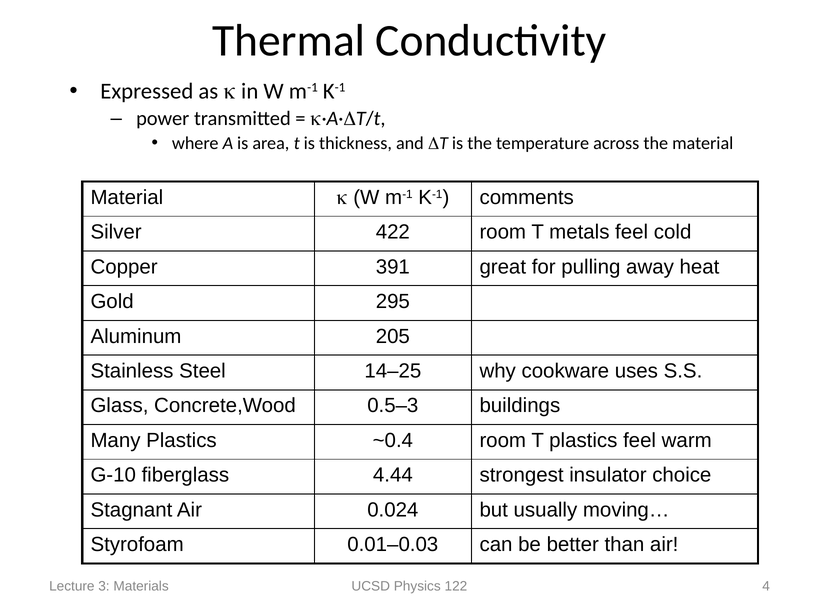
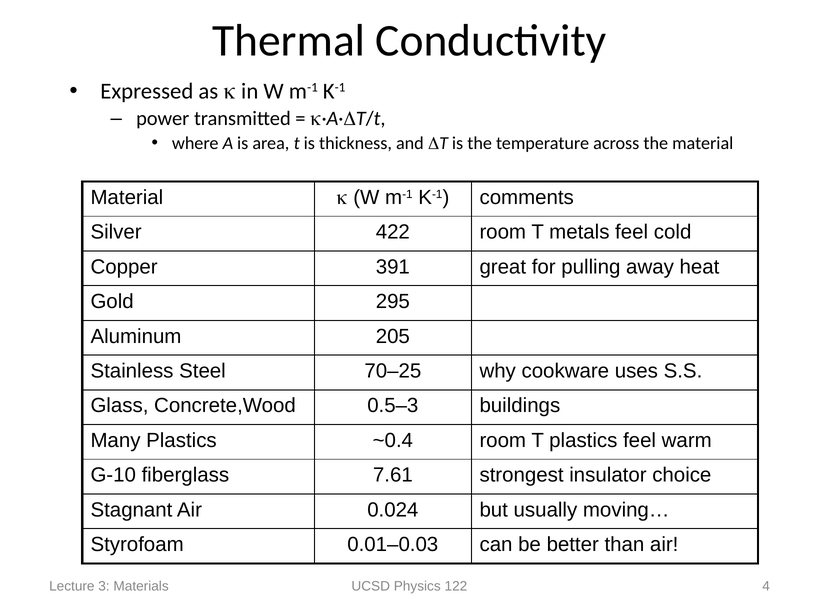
14–25: 14–25 -> 70–25
4.44: 4.44 -> 7.61
